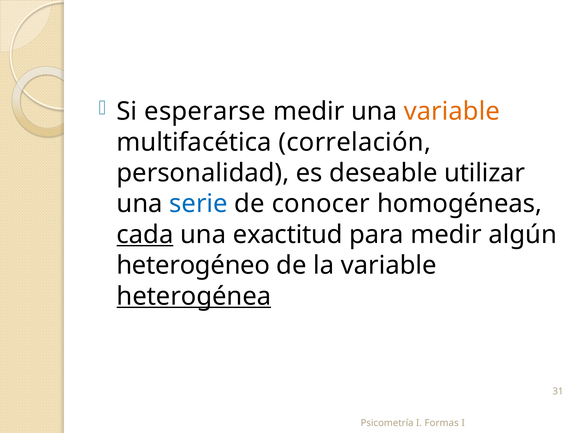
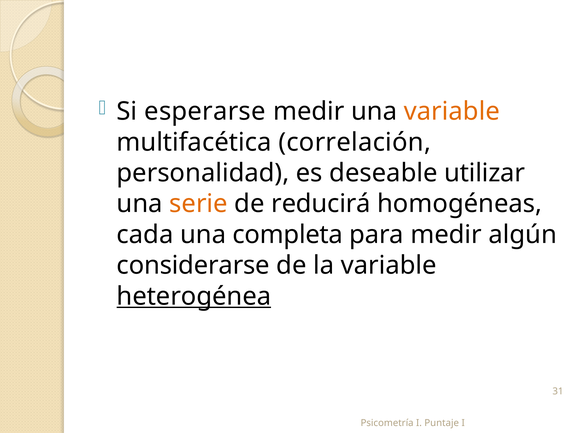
serie colour: blue -> orange
conocer: conocer -> reducirá
cada underline: present -> none
exactitud: exactitud -> completa
heterogéneo: heterogéneo -> considerarse
Formas: Formas -> Puntaje
